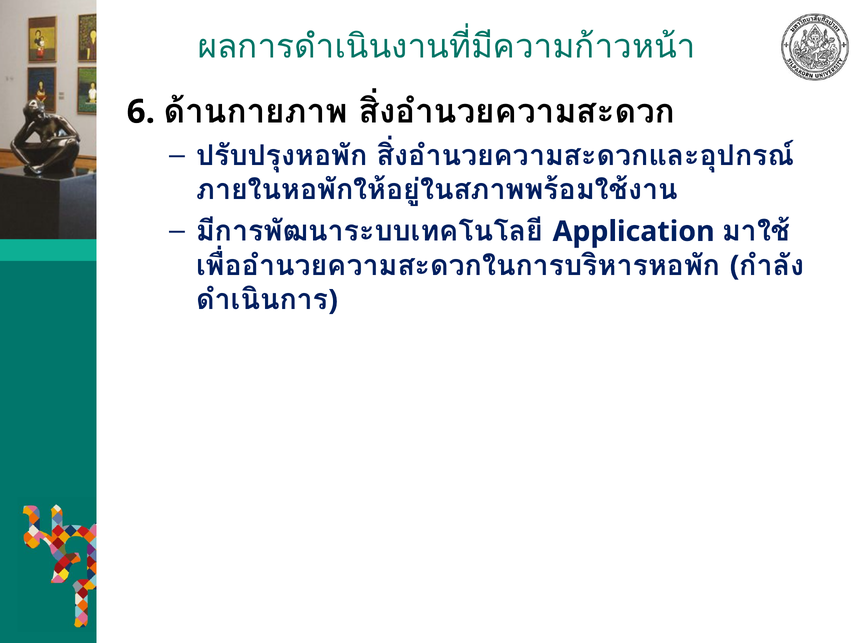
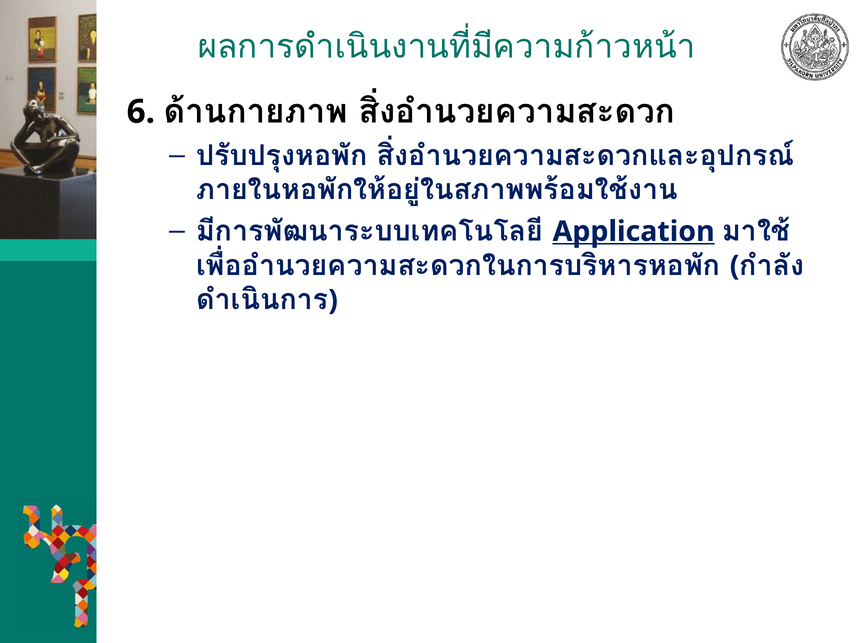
Application underline: none -> present
